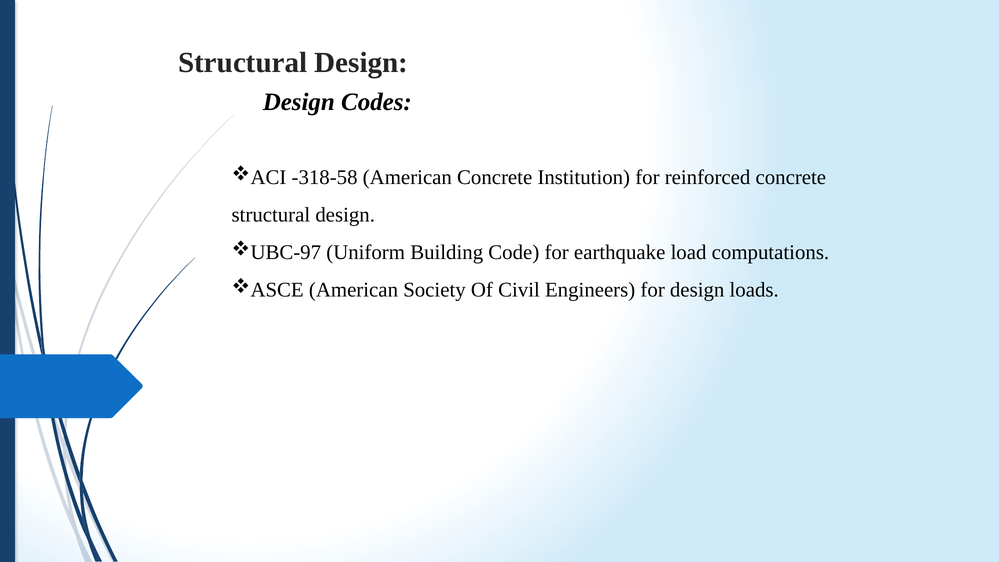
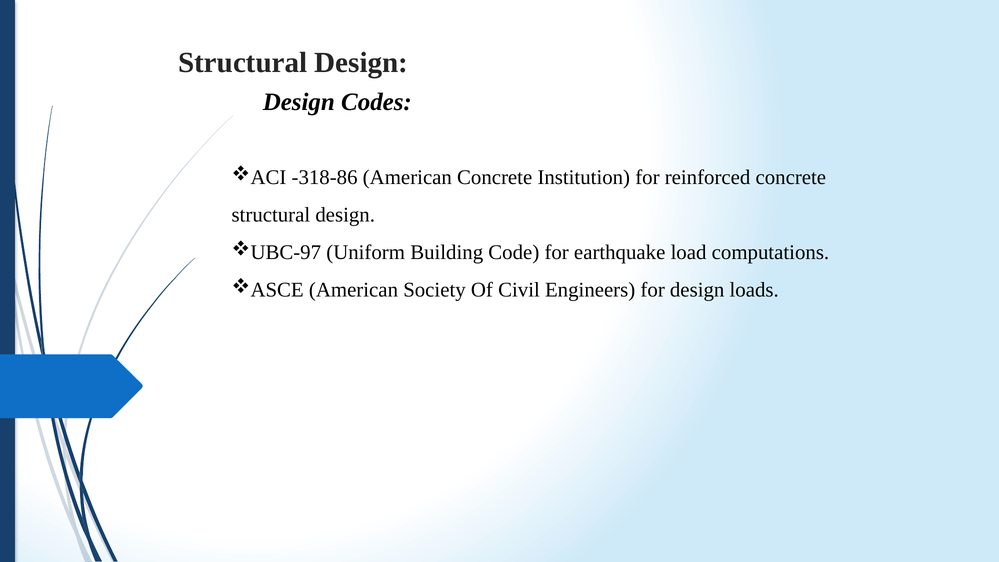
-318-58: -318-58 -> -318-86
